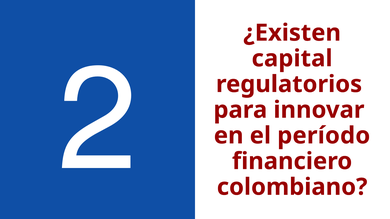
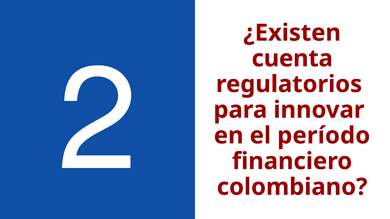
capital: capital -> cuenta
